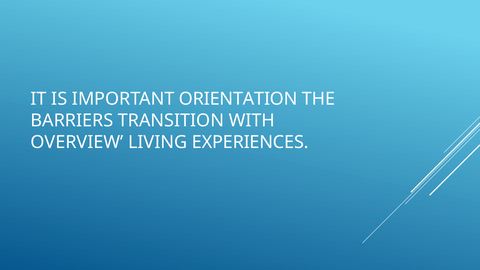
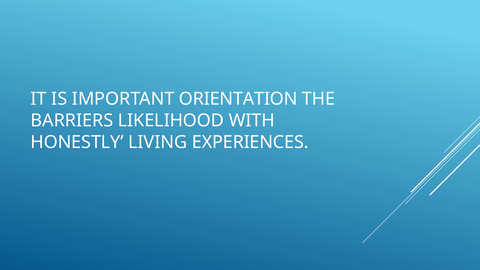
TRANSITION: TRANSITION -> LIKELIHOOD
OVERVIEW: OVERVIEW -> HONESTLY
